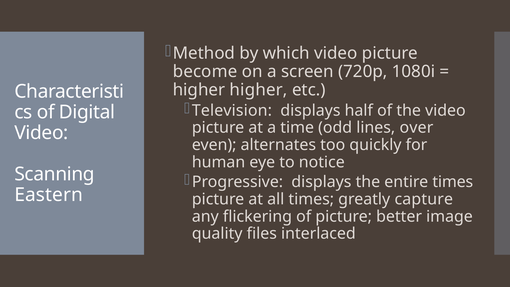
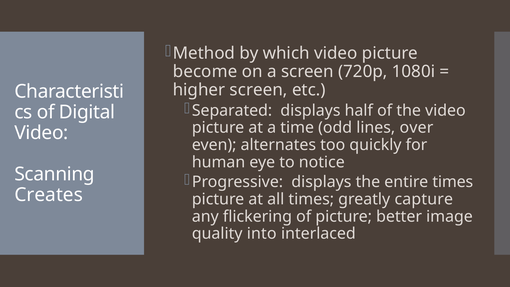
higher higher: higher -> screen
Television: Television -> Separated
Eastern: Eastern -> Creates
files: files -> into
